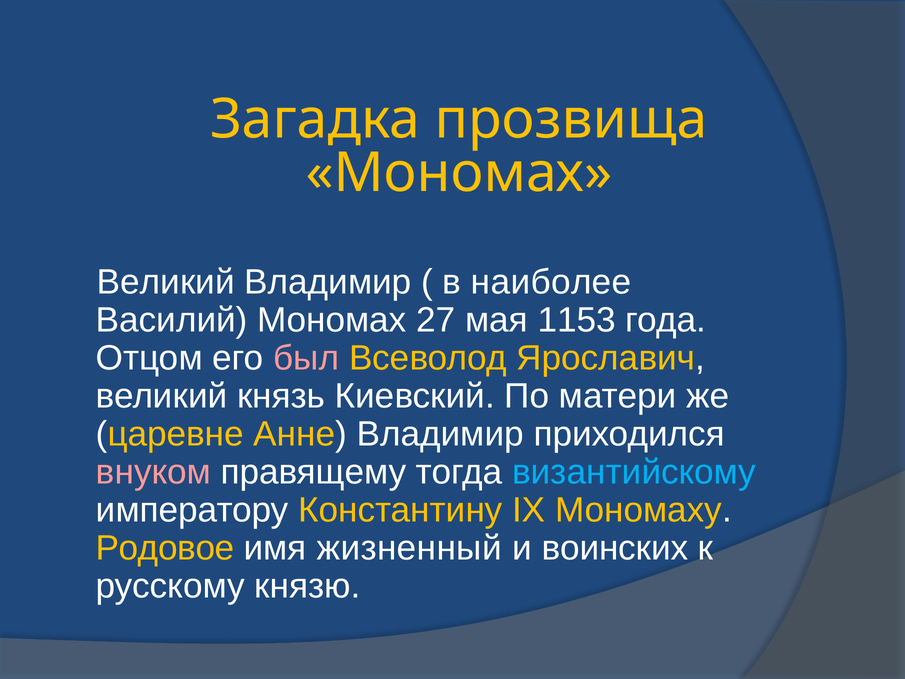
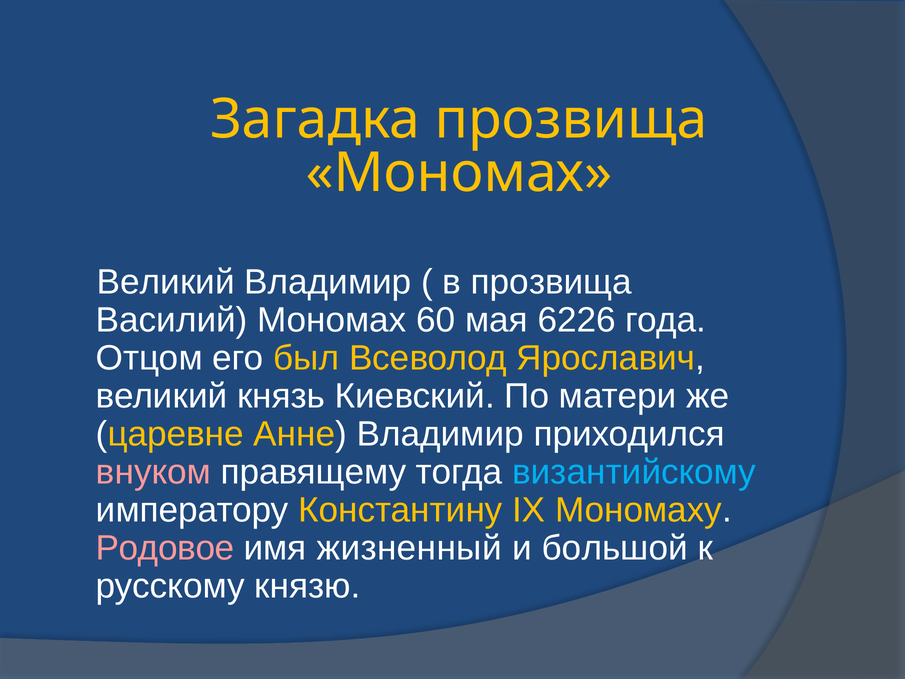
в наиболее: наиболее -> прозвища
27: 27 -> 60
1153: 1153 -> 6226
был colour: pink -> yellow
Родовое colour: yellow -> pink
воинских: воинских -> большой
